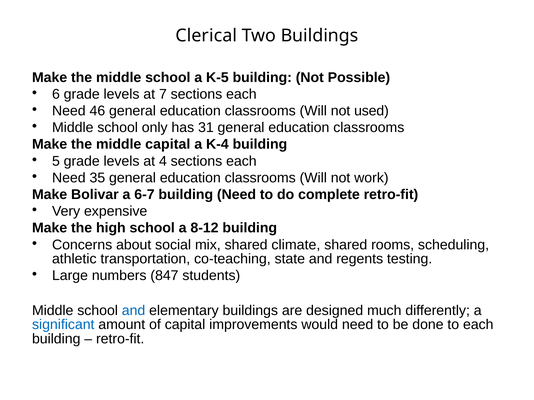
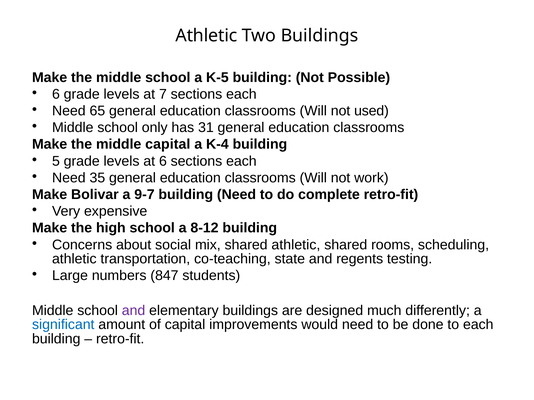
Clerical at (206, 36): Clerical -> Athletic
46: 46 -> 65
at 4: 4 -> 6
6-7: 6-7 -> 9-7
shared climate: climate -> athletic
and at (134, 311) colour: blue -> purple
